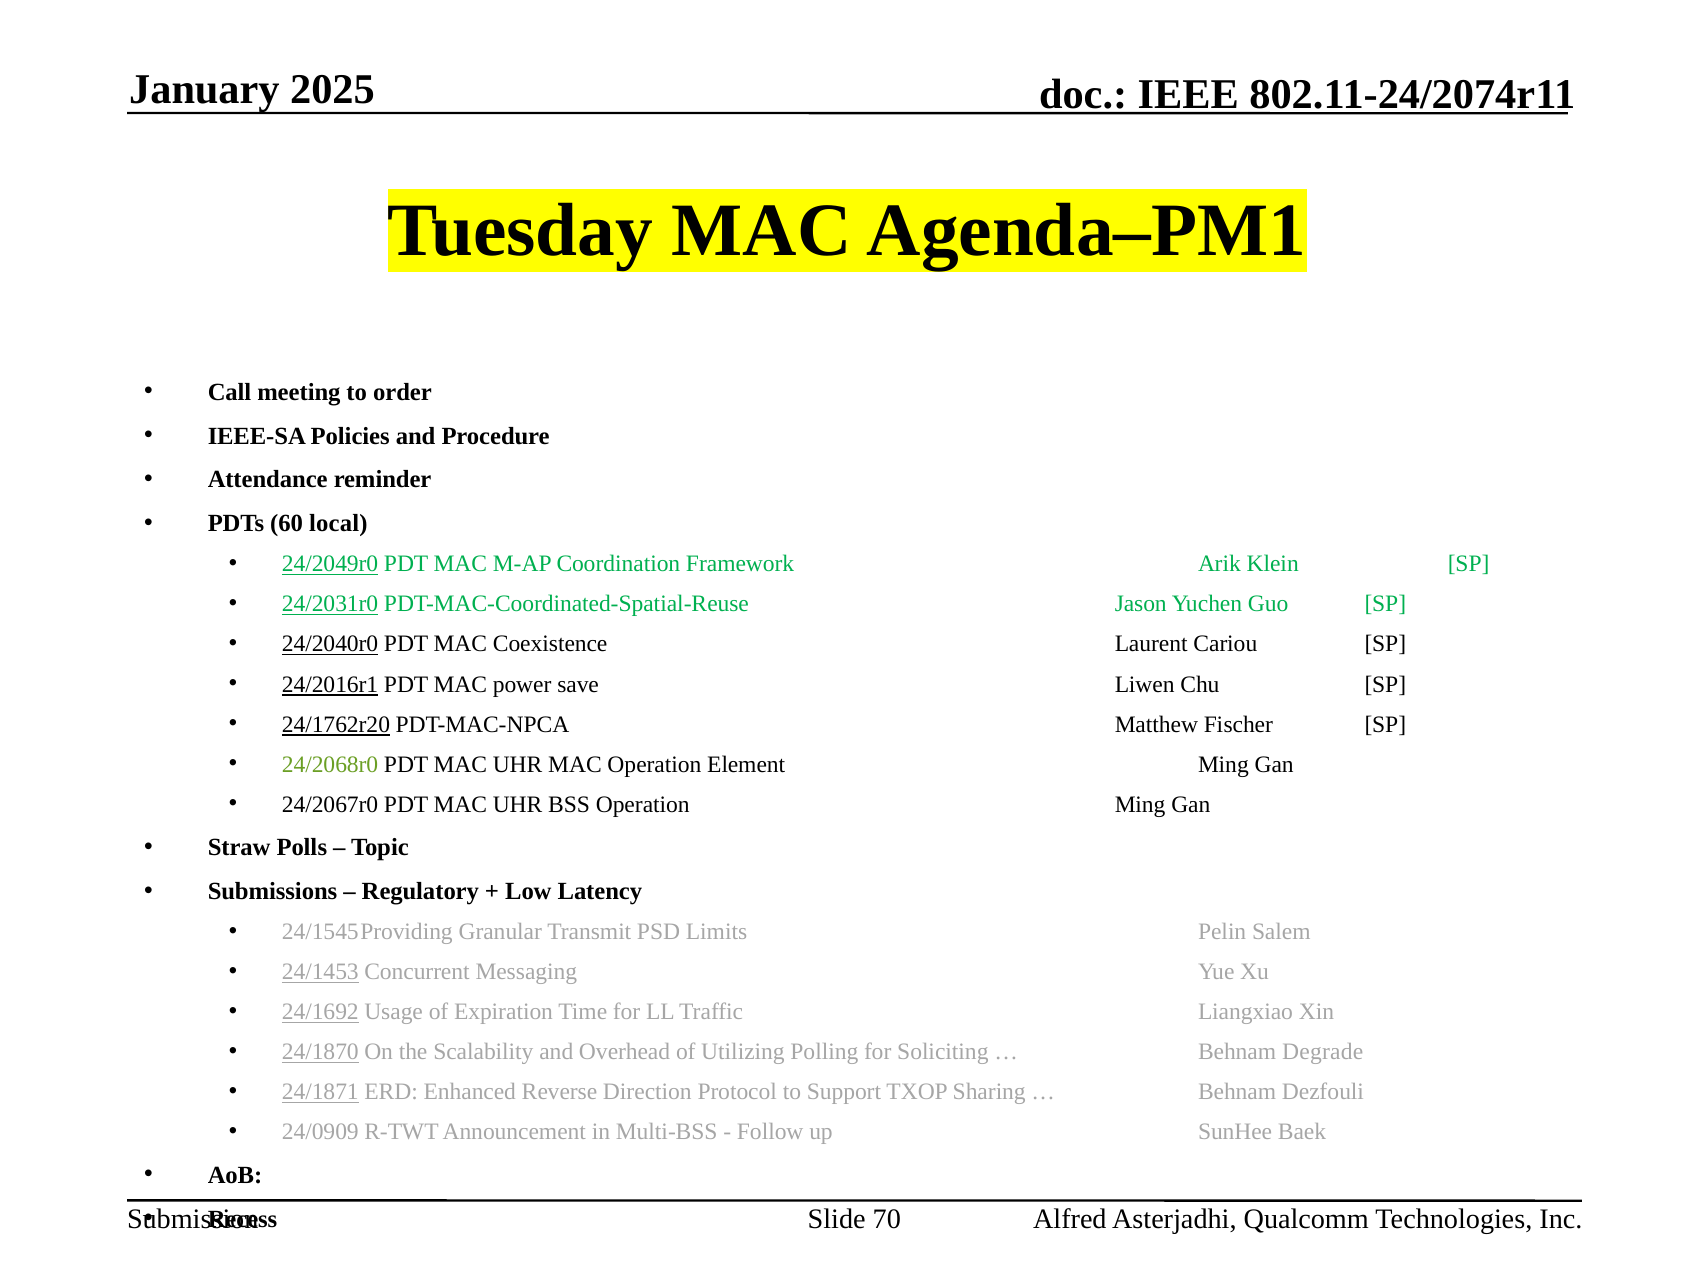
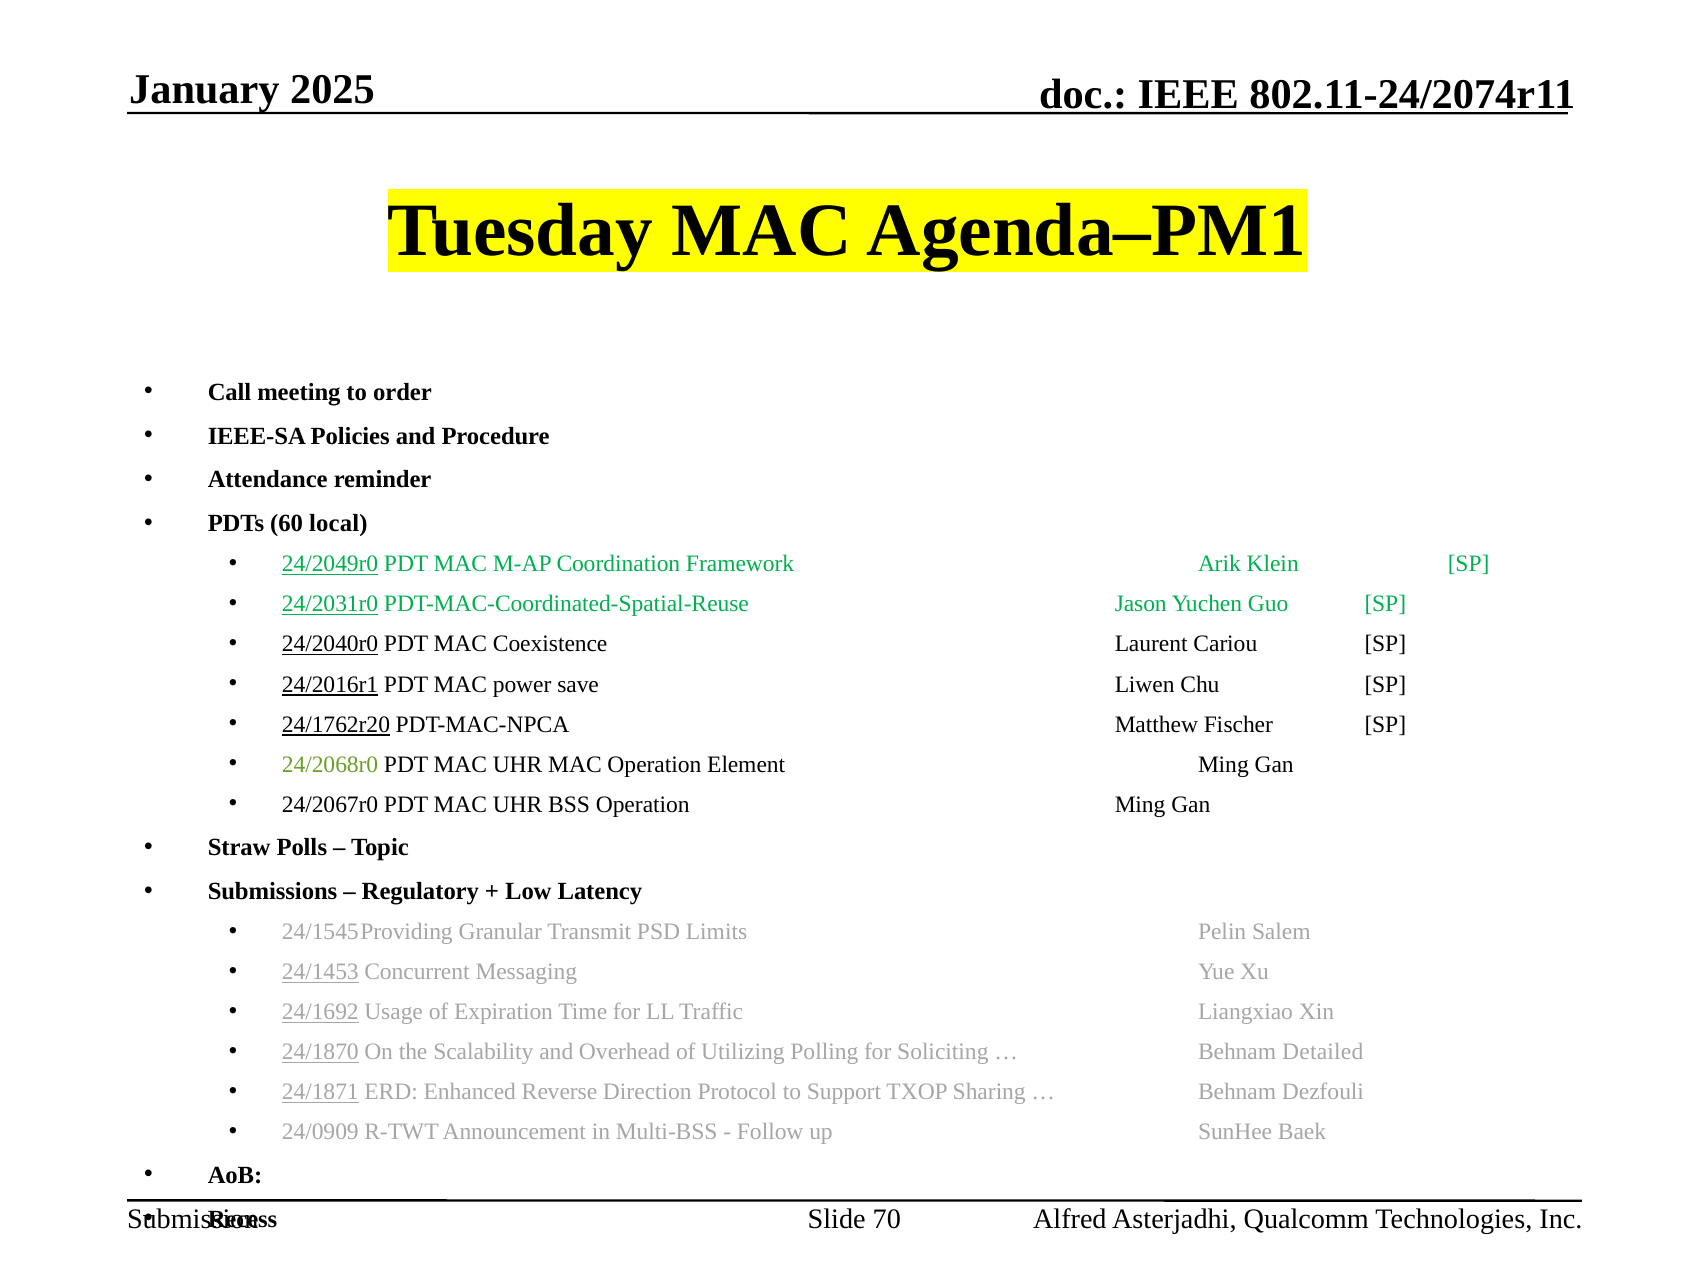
Degrade: Degrade -> Detailed
